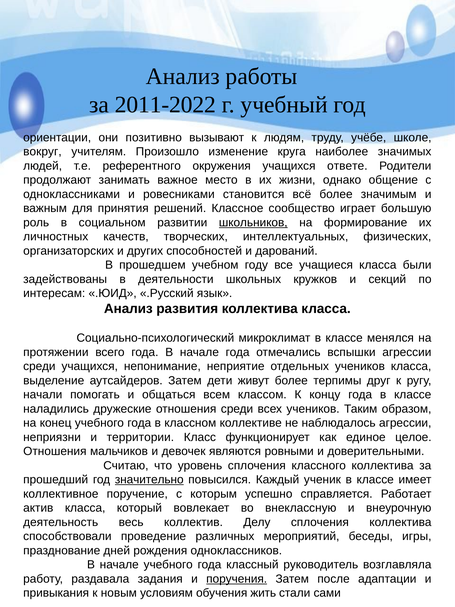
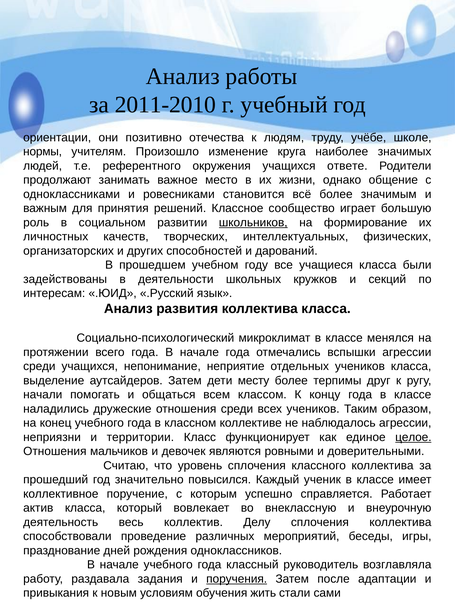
2011-2022: 2011-2022 -> 2011-2010
вызывают: вызывают -> отечества
вокруг: вокруг -> нормы
живут: живут -> месту
целое underline: none -> present
значительно underline: present -> none
